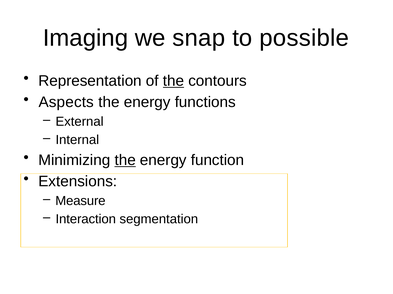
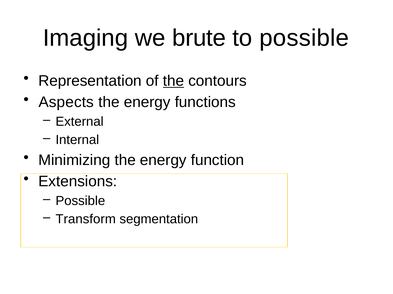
snap: snap -> brute
the at (125, 160) underline: present -> none
Measure at (80, 201): Measure -> Possible
Interaction: Interaction -> Transform
